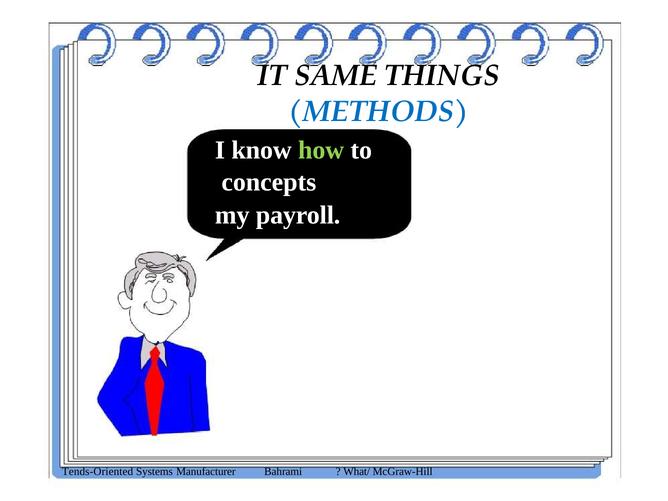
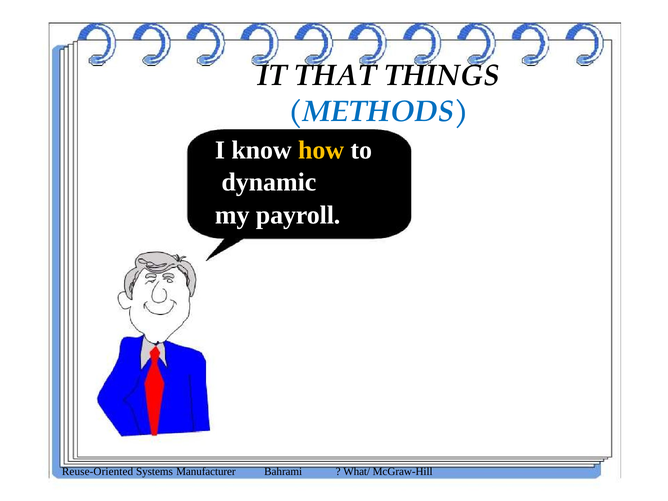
SAME: SAME -> THAT
how colour: light green -> yellow
concepts: concepts -> dynamic
Tends-Oriented: Tends-Oriented -> Reuse-Oriented
